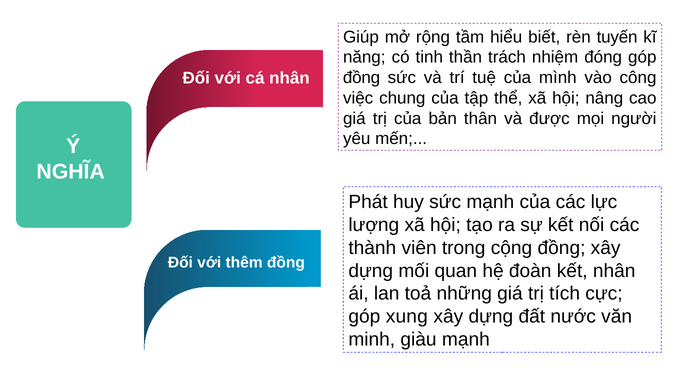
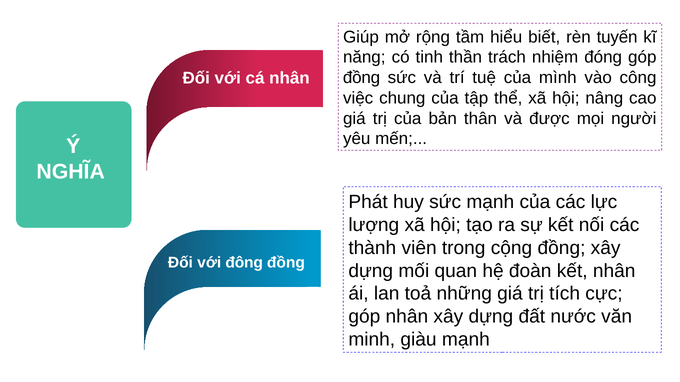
thêm: thêm -> đông
góp xung: xung -> nhân
